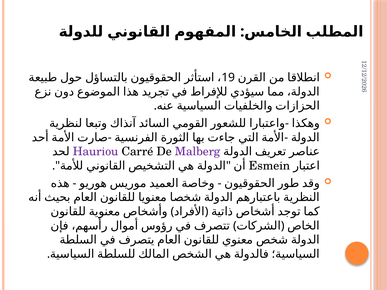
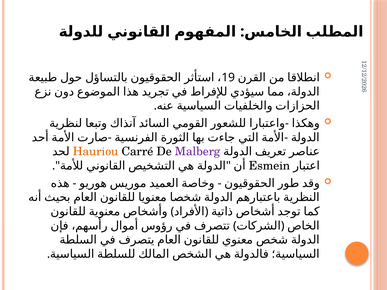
Hauriou colour: purple -> orange
